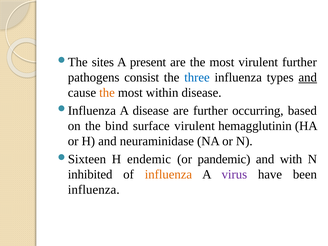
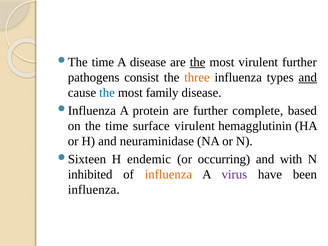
sites at (103, 62): sites -> time
A present: present -> disease
the at (198, 62) underline: none -> present
three colour: blue -> orange
the at (107, 93) colour: orange -> blue
within: within -> family
A disease: disease -> protein
occurring: occurring -> complete
the bind: bind -> time
pandemic: pandemic -> occurring
